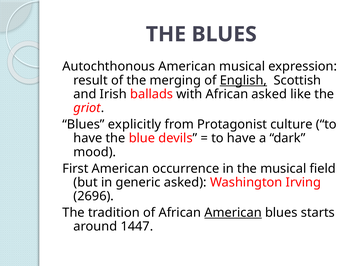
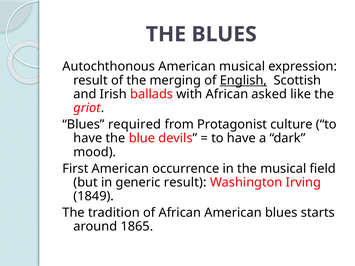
explicitly: explicitly -> required
generic asked: asked -> result
2696: 2696 -> 1849
American at (233, 213) underline: present -> none
1447: 1447 -> 1865
